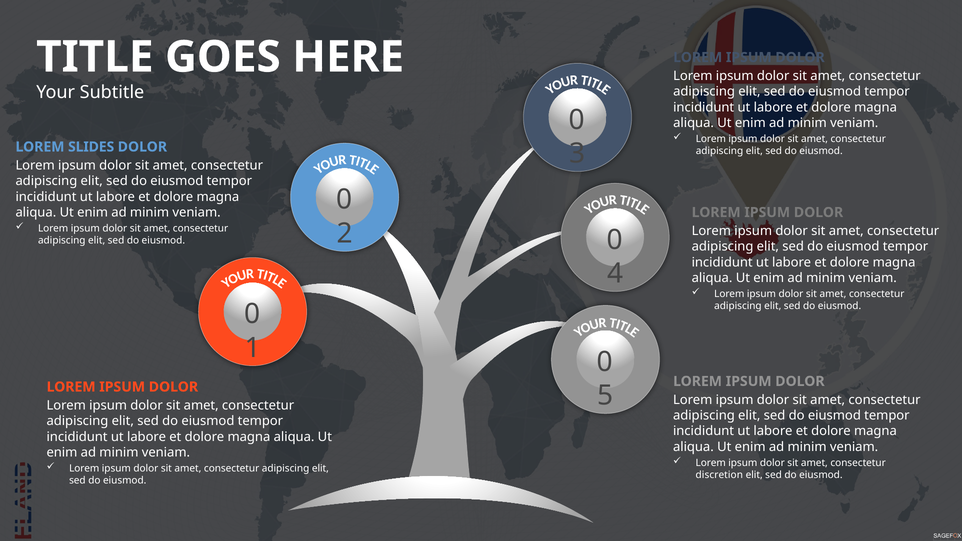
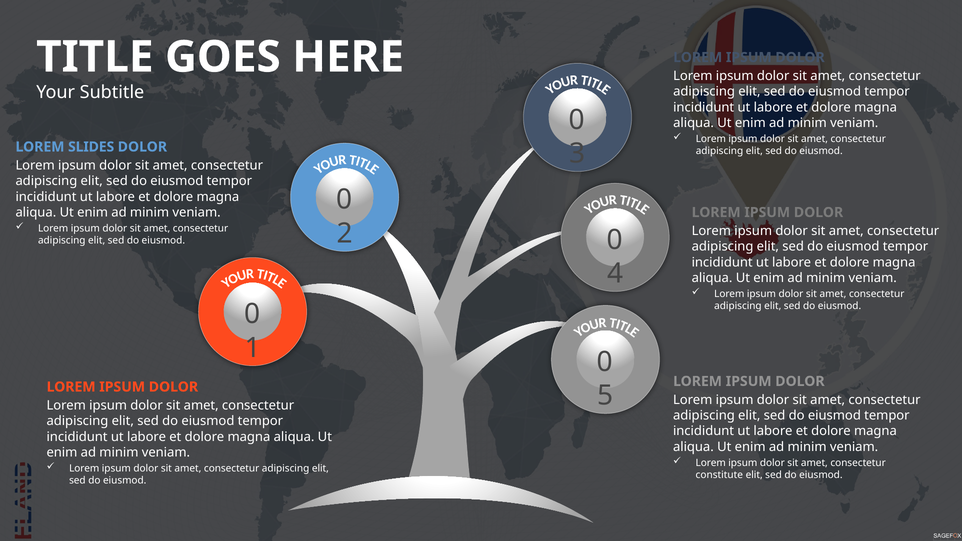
discretion: discretion -> constitute
